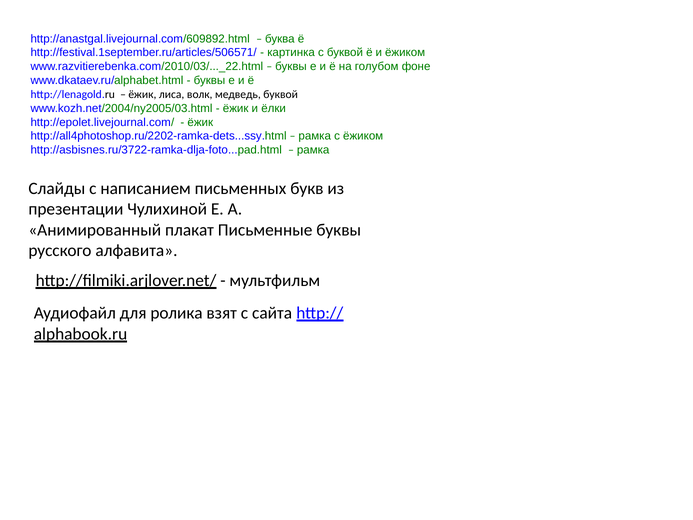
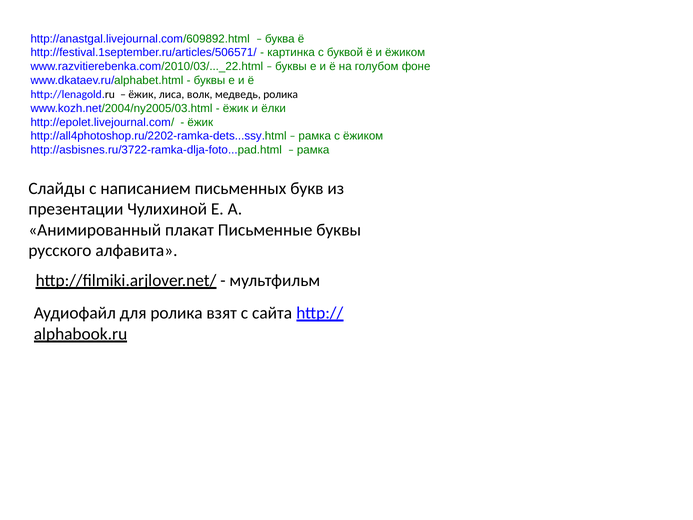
медведь буквой: буквой -> ролика
